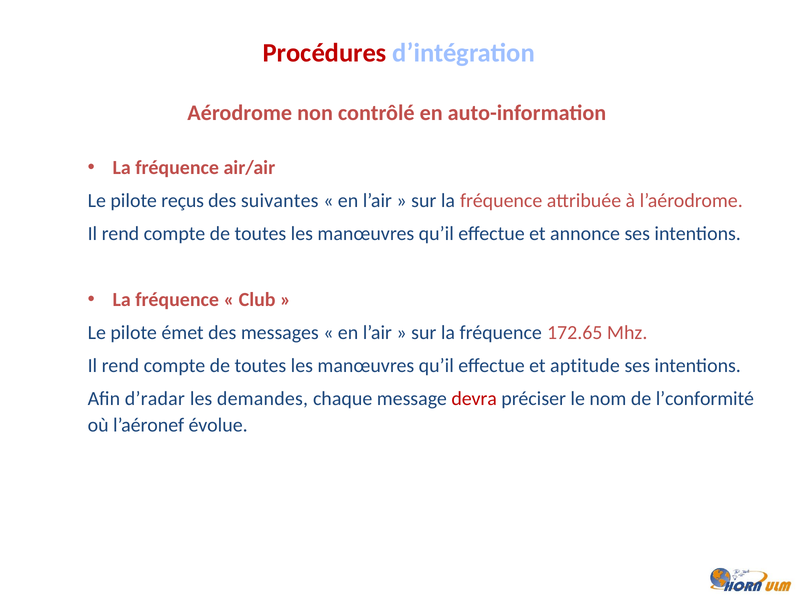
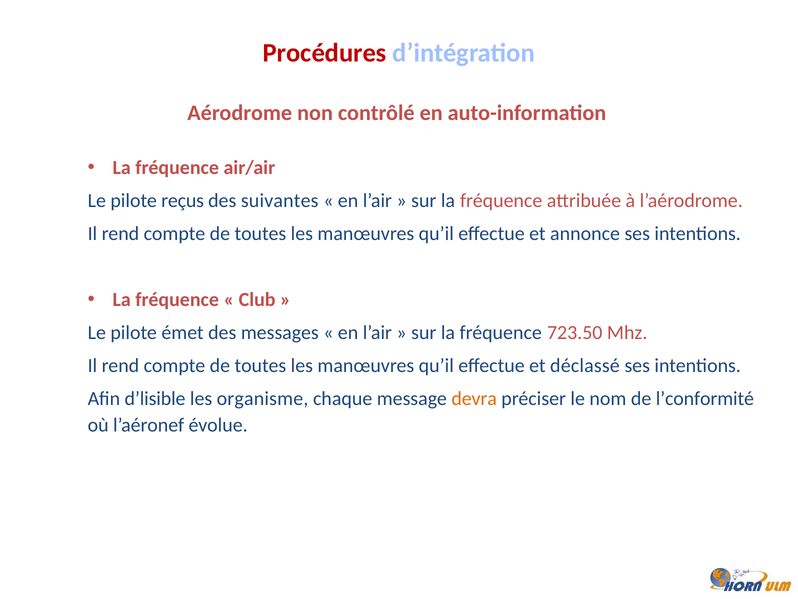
172.65: 172.65 -> 723.50
aptitude: aptitude -> déclassé
d’radar: d’radar -> d’lisible
demandes: demandes -> organisme
devra colour: red -> orange
